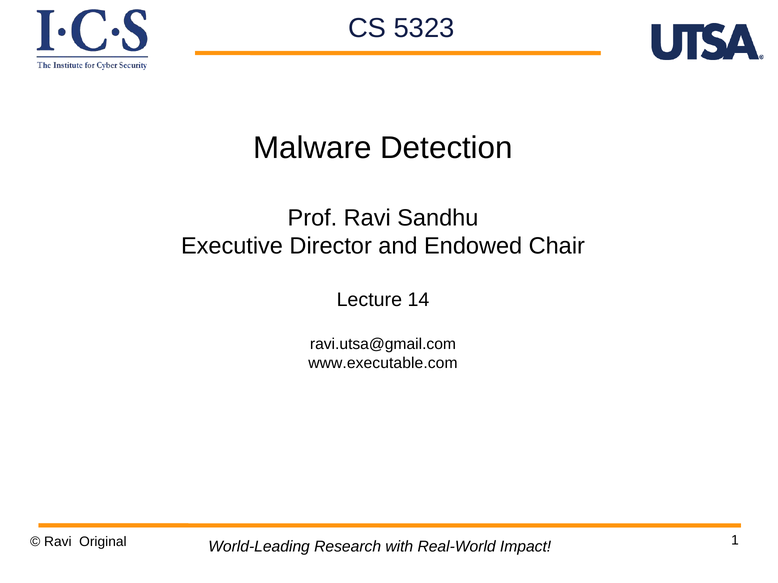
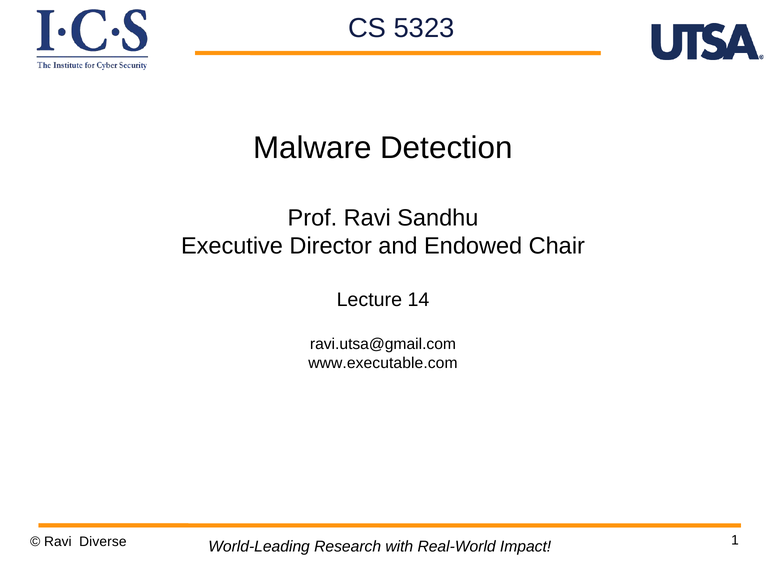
Original: Original -> Diverse
